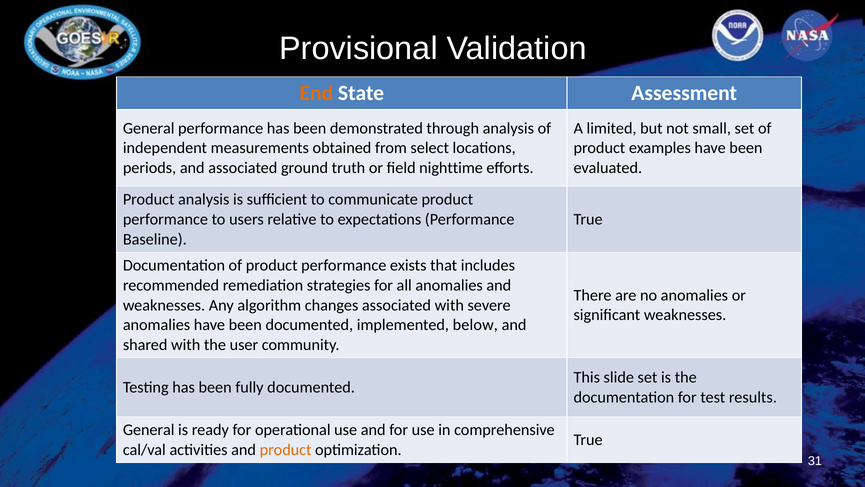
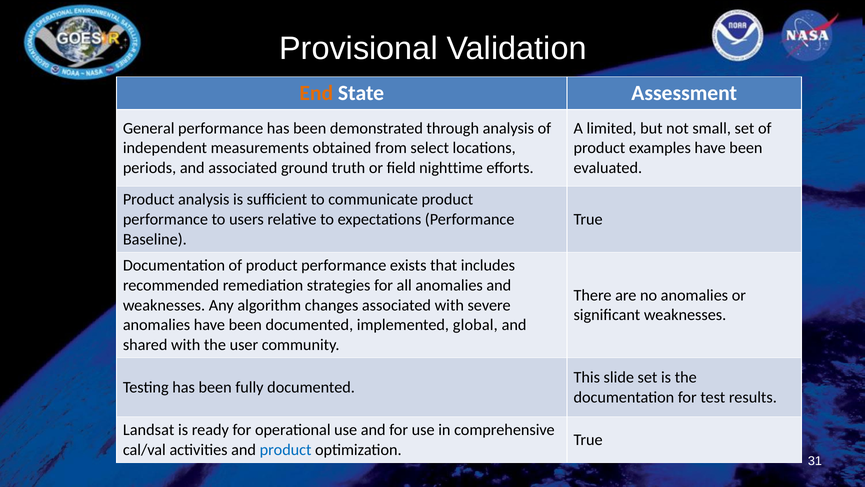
below: below -> global
General at (149, 430): General -> Landsat
product at (286, 449) colour: orange -> blue
